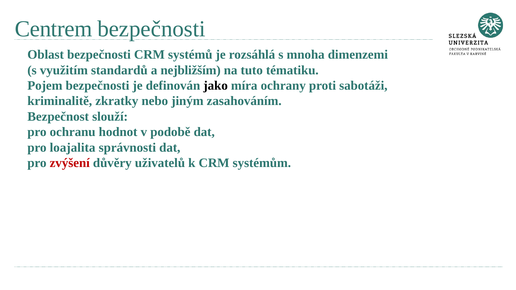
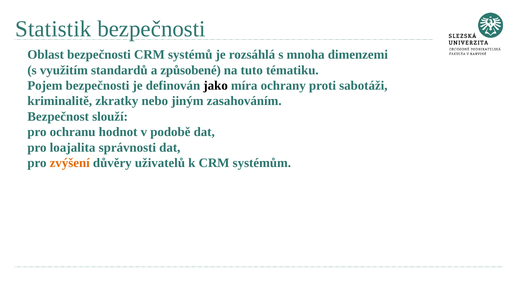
Centrem: Centrem -> Statistik
nejbližším: nejbližším -> způsobené
zvýšení colour: red -> orange
